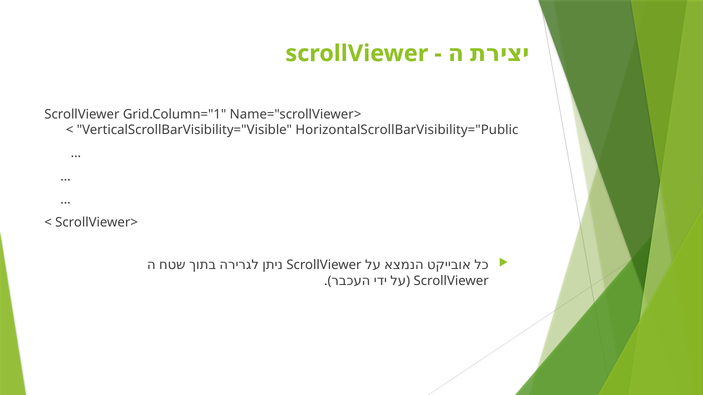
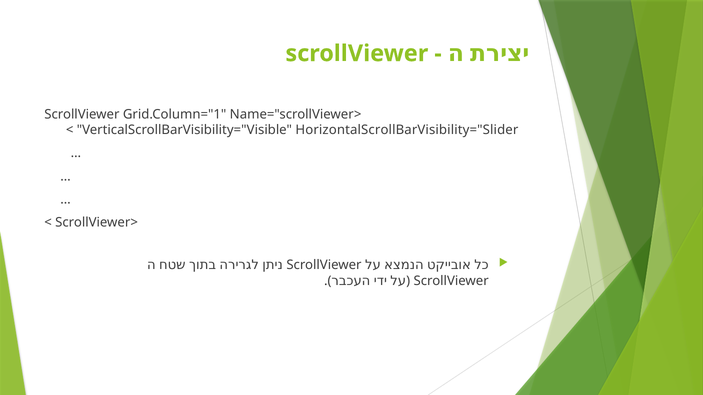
HorizontalScrollBarVisibility="Public: HorizontalScrollBarVisibility="Public -> HorizontalScrollBarVisibility="Slider
